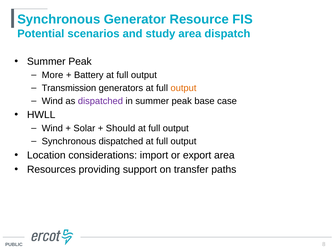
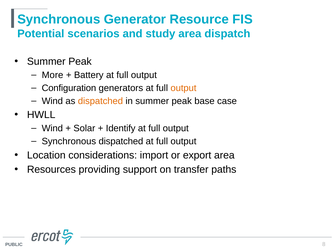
Transmission: Transmission -> Configuration
dispatched at (100, 101) colour: purple -> orange
Should: Should -> Identify
